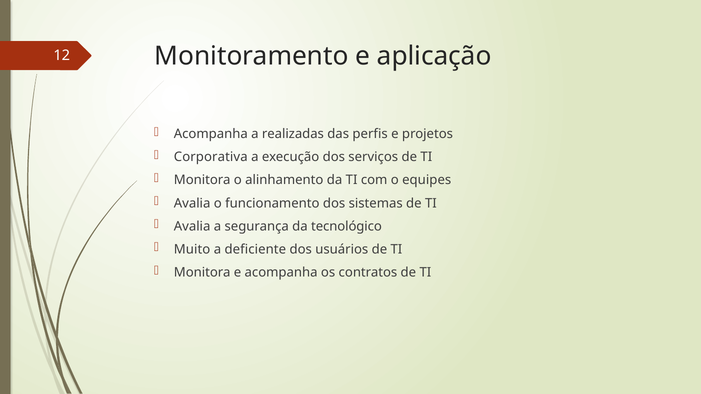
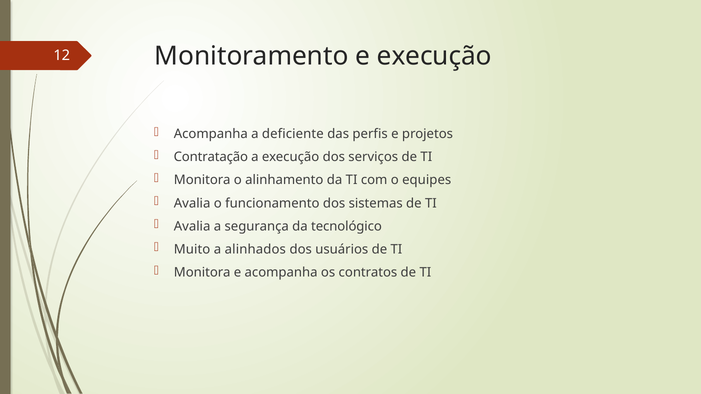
e aplicação: aplicação -> execução
realizadas: realizadas -> deficiente
Corporativa: Corporativa -> Contratação
deficiente: deficiente -> alinhados
